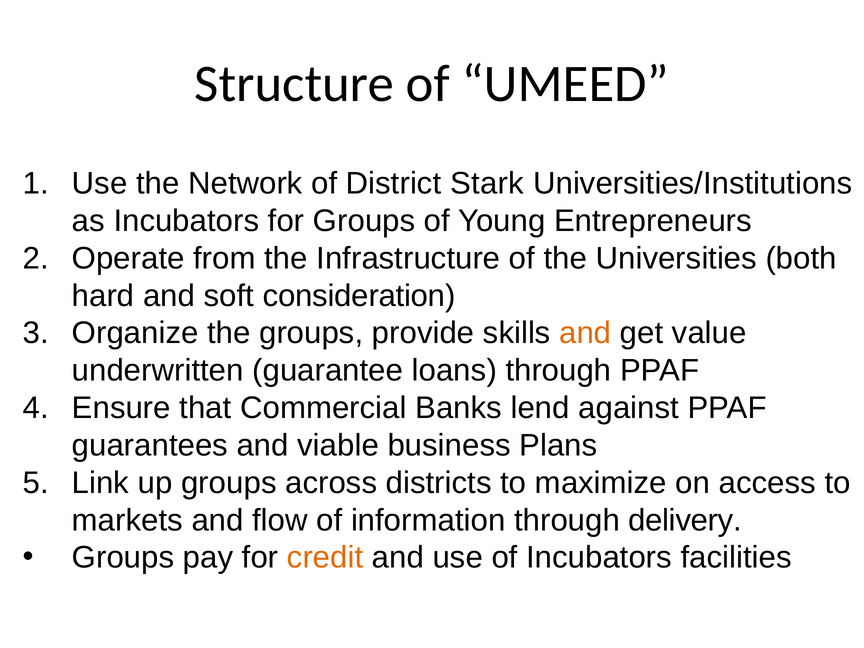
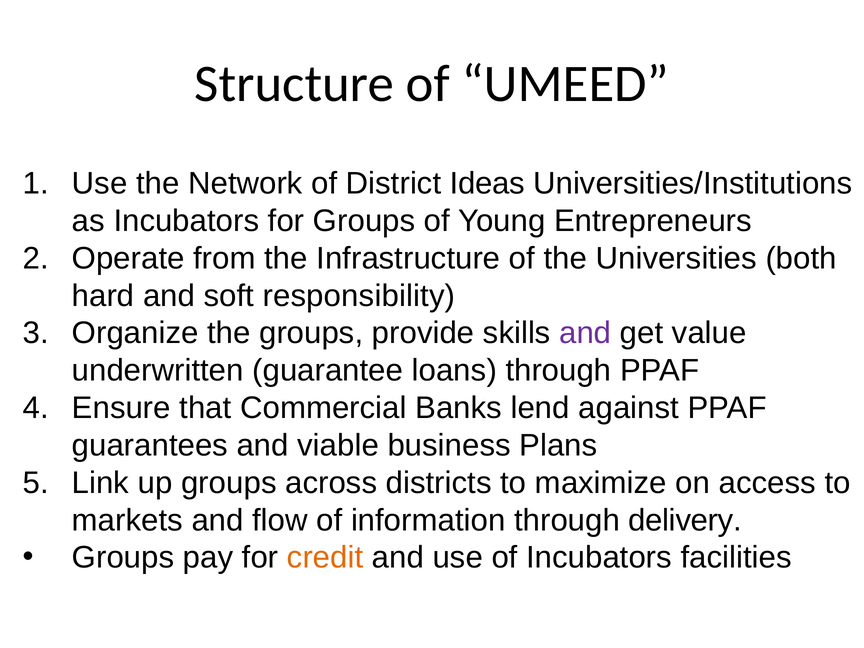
Stark: Stark -> Ideas
consideration: consideration -> responsibility
and at (585, 333) colour: orange -> purple
